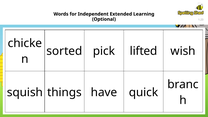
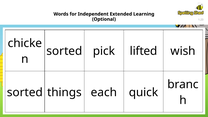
squish at (25, 92): squish -> sorted
have: have -> each
